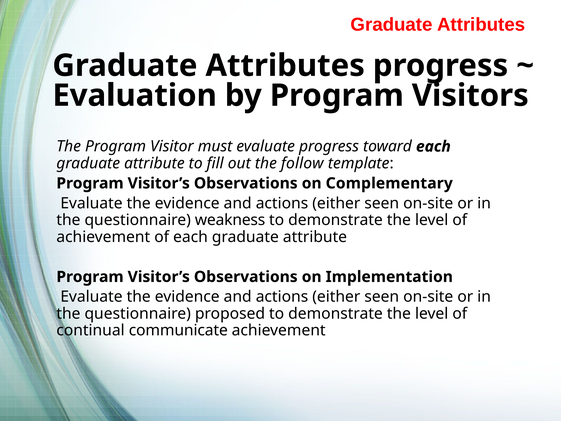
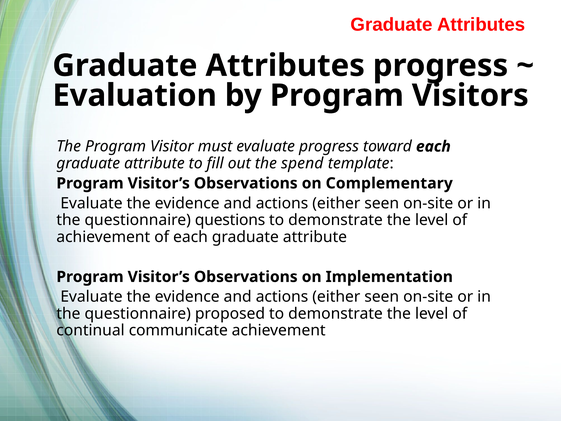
follow: follow -> spend
weakness: weakness -> questions
